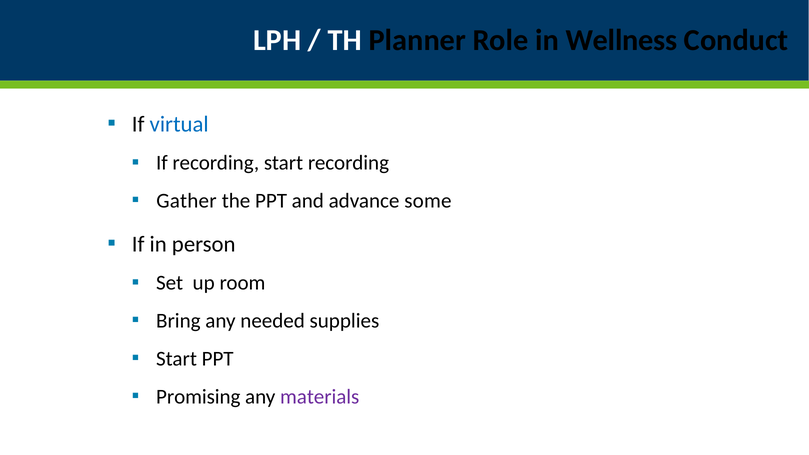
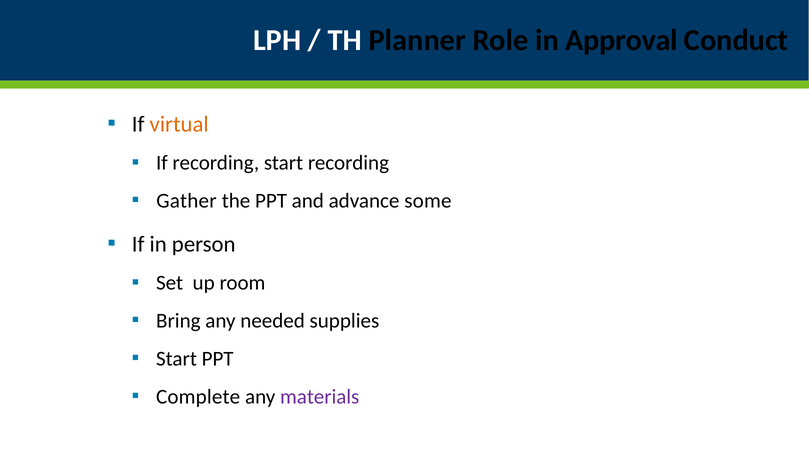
Wellness: Wellness -> Approval
virtual colour: blue -> orange
Promising: Promising -> Complete
